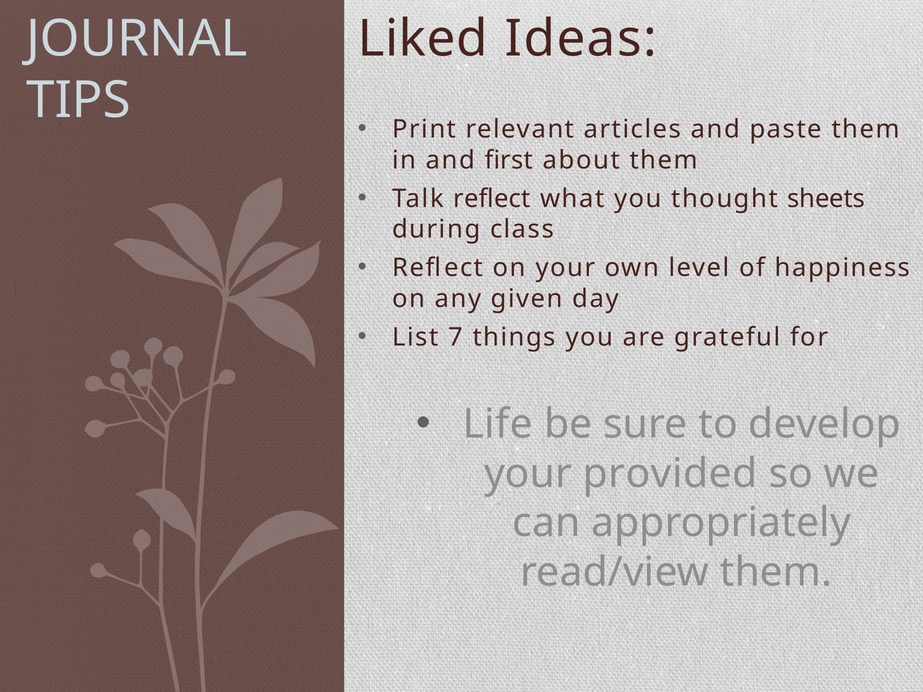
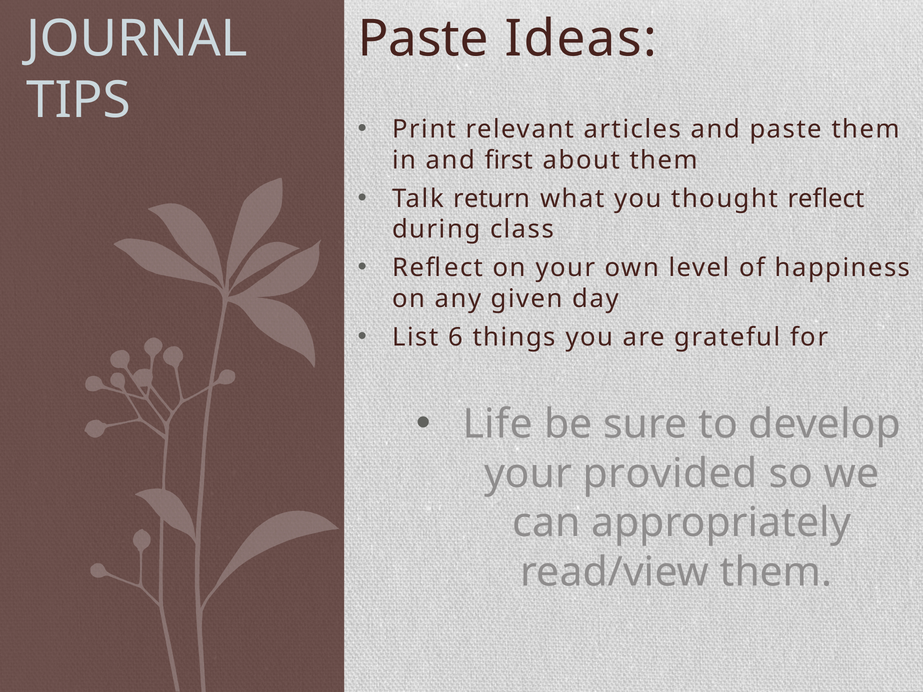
Liked at (423, 39): Liked -> Paste
Talk reflect: reflect -> return
thought sheets: sheets -> reflect
7: 7 -> 6
